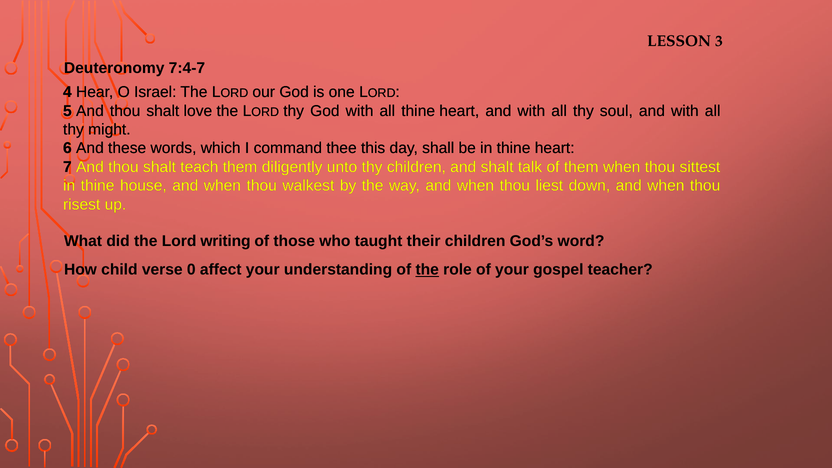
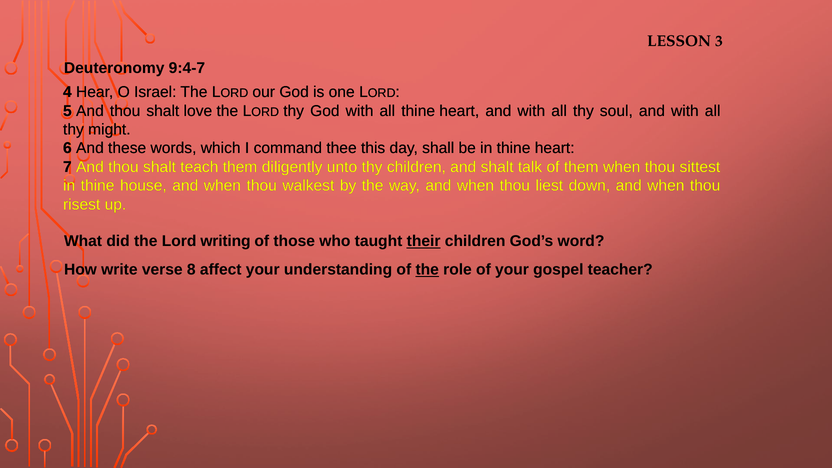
7:4-7: 7:4-7 -> 9:4-7
their underline: none -> present
child: child -> write
0: 0 -> 8
